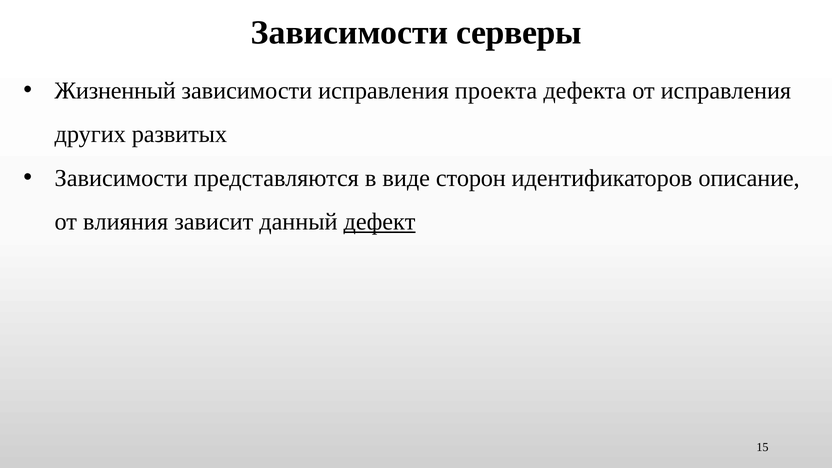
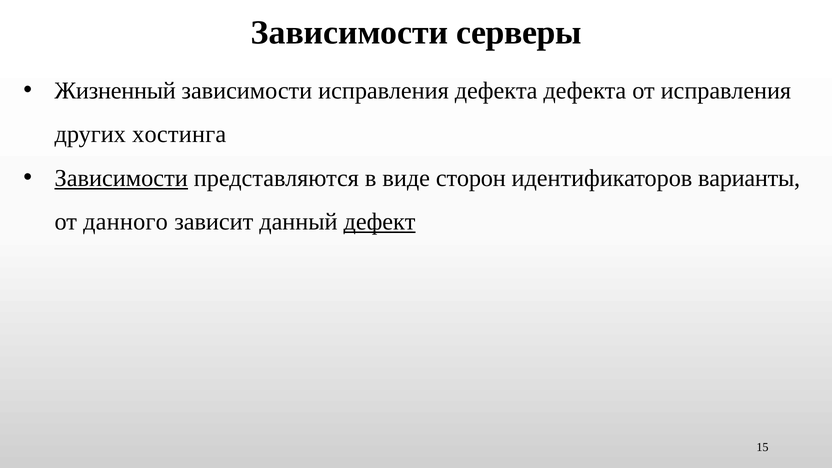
исправления проекта: проекта -> дефекта
развитых: развитых -> хостинга
Зависимости at (121, 178) underline: none -> present
описание: описание -> варианты
влияния: влияния -> данного
